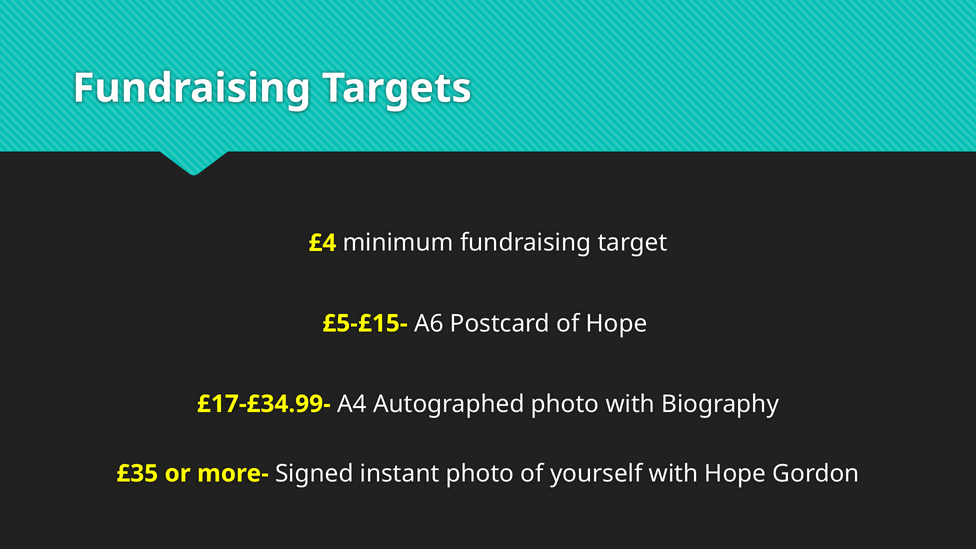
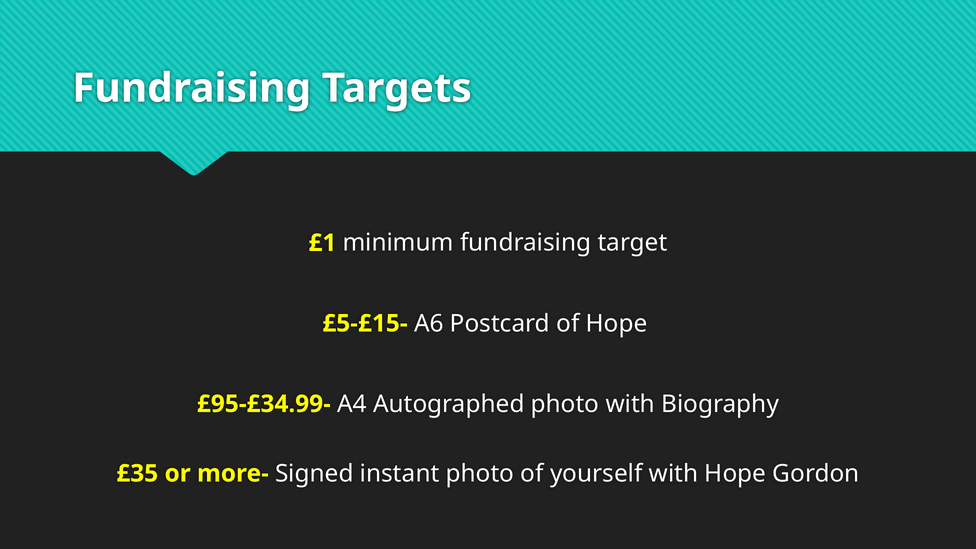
£4: £4 -> £1
£17-£34.99-: £17-£34.99- -> £95-£34.99-
